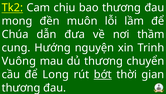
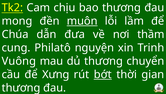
muôn underline: none -> present
Hướng: Hướng -> Philatô
Long: Long -> Xưng
